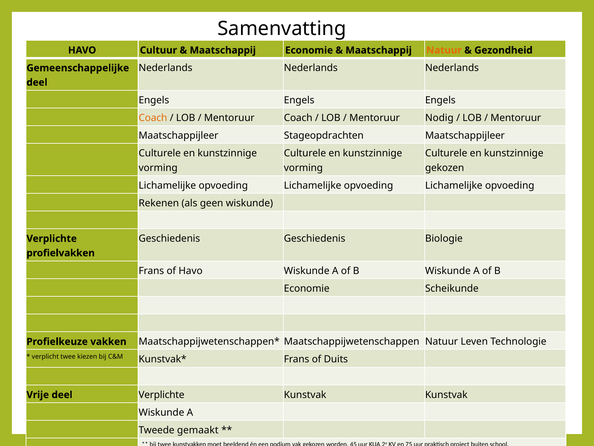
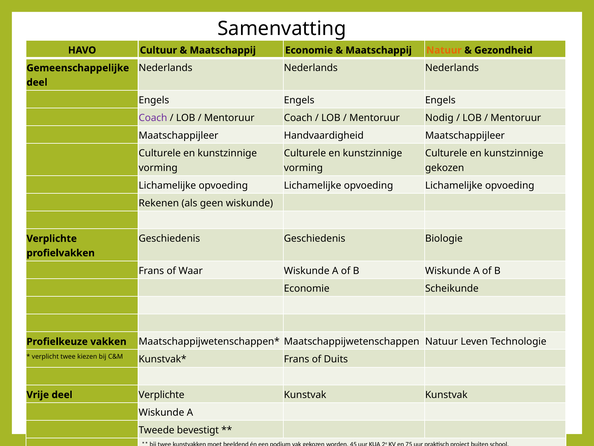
Coach at (153, 118) colour: orange -> purple
Stageopdrachten: Stageopdrachten -> Handvaardigheid
of Havo: Havo -> Waar
gemaakt: gemaakt -> bevestigt
